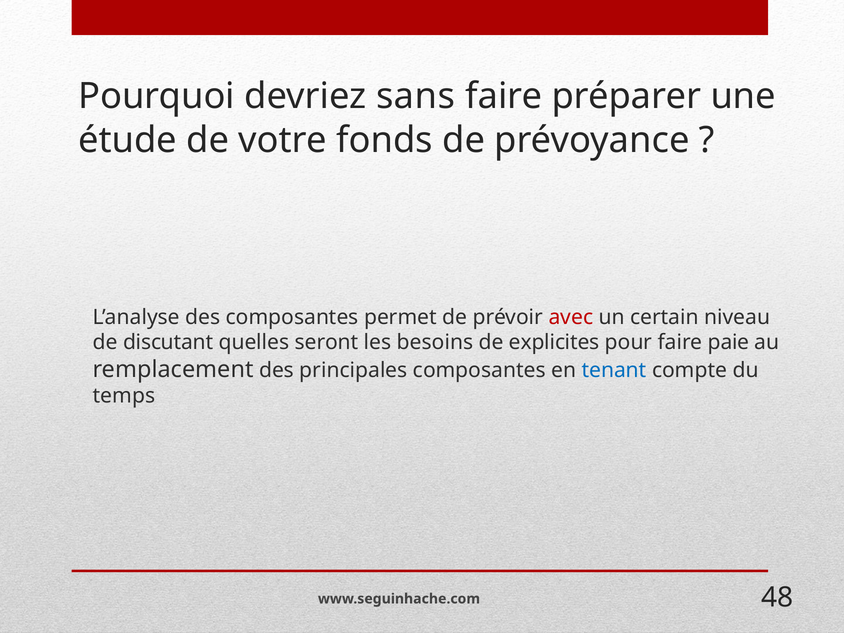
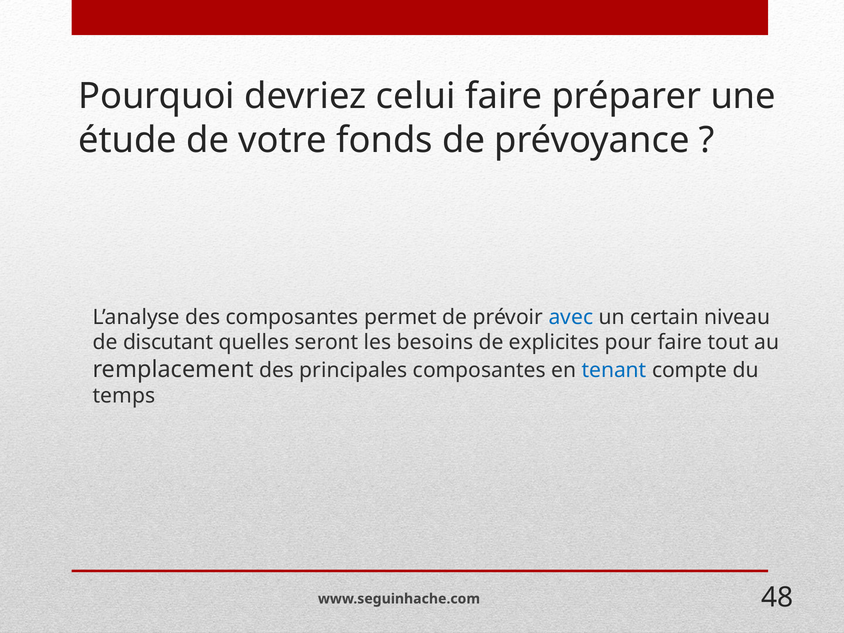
sans: sans -> celui
avec colour: red -> blue
paie: paie -> tout
